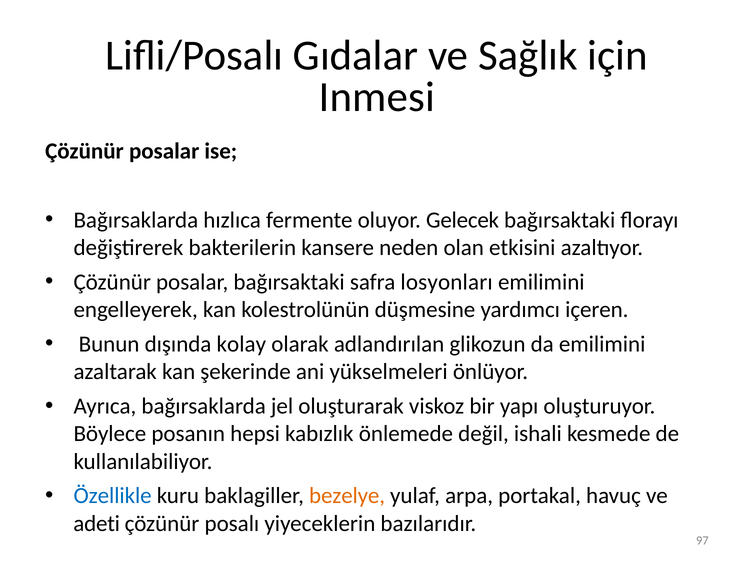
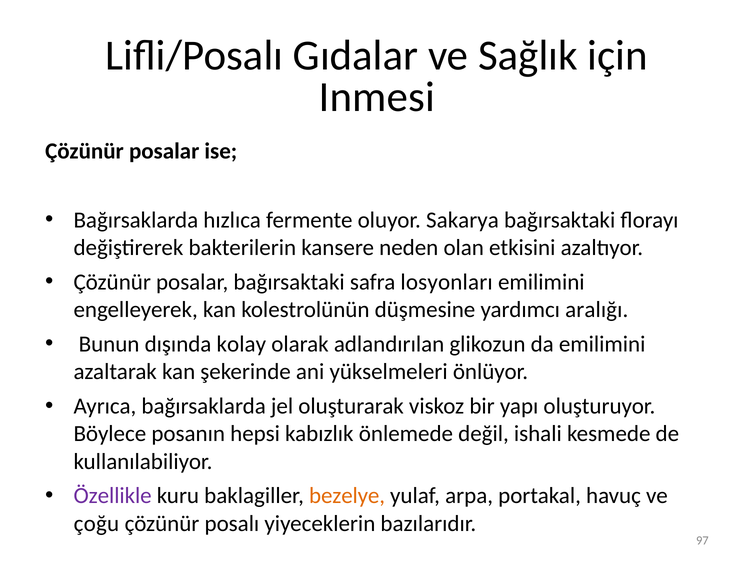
Gelecek: Gelecek -> Sakarya
içeren: içeren -> aralığı
Özellikle colour: blue -> purple
adeti: adeti -> çoğu
